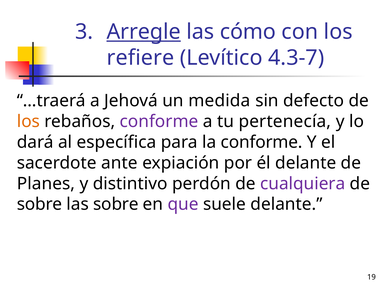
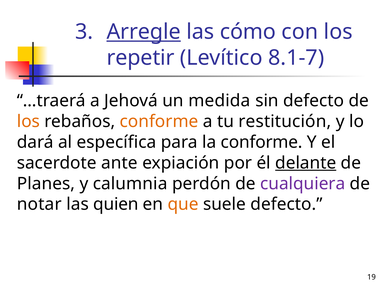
refiere: refiere -> repetir
4.3-7: 4.3-7 -> 8.1-7
conforme at (159, 121) colour: purple -> orange
pertenecía: pertenecía -> restitución
delante at (306, 163) underline: none -> present
distintivo: distintivo -> calumnia
sobre at (39, 204): sobre -> notar
las sobre: sobre -> quien
que colour: purple -> orange
suele delante: delante -> defecto
